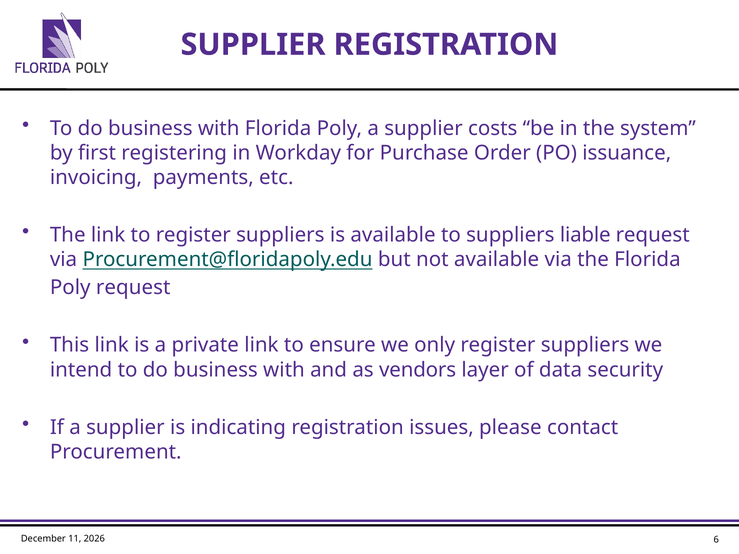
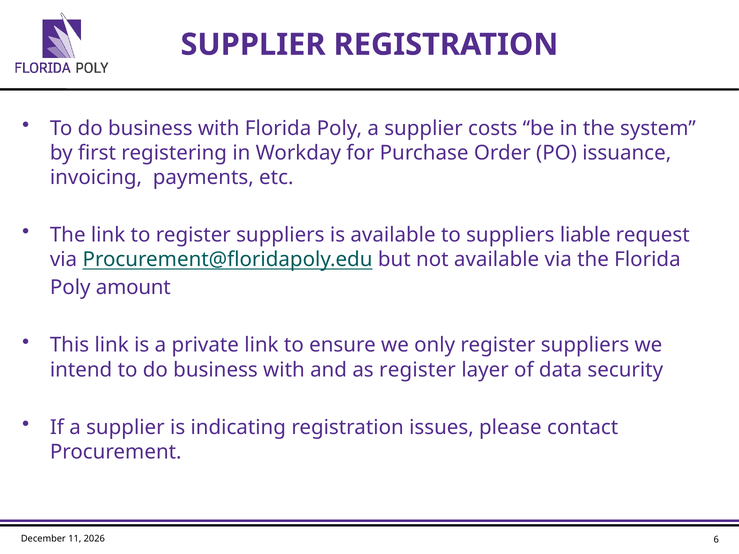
Poly request: request -> amount
as vendors: vendors -> register
